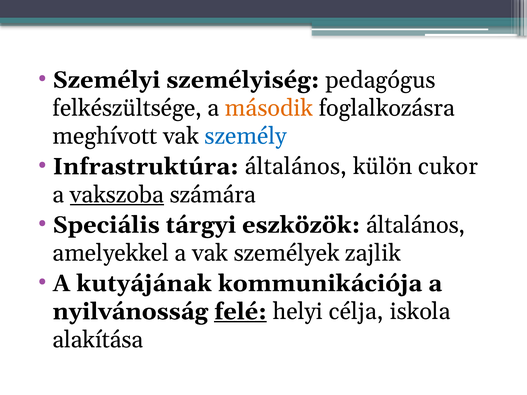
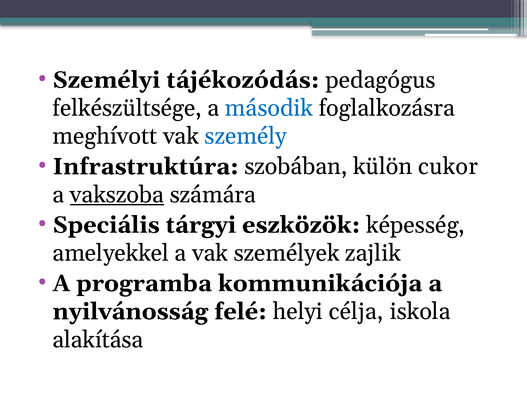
személyiség: személyiség -> tájékozódás
második colour: orange -> blue
Infrastruktúra általános: általános -> szobában
eszközök általános: általános -> képesség
kutyájának: kutyájának -> programba
felé underline: present -> none
